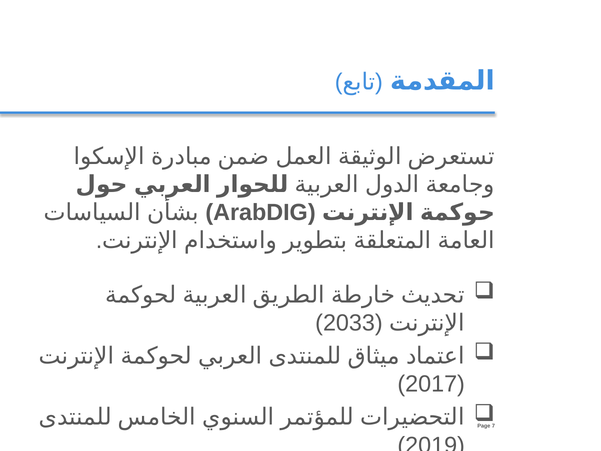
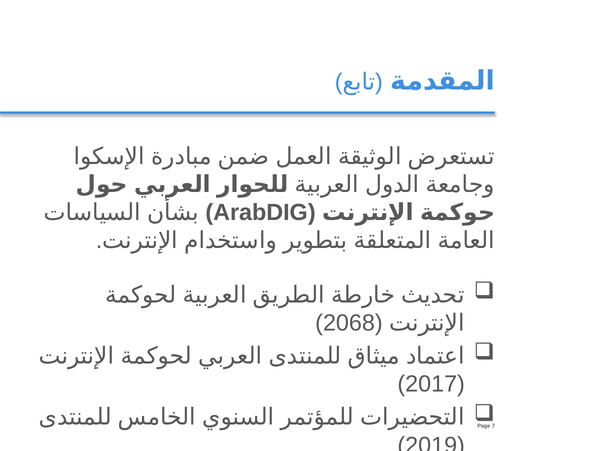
2033: 2033 -> 2068
